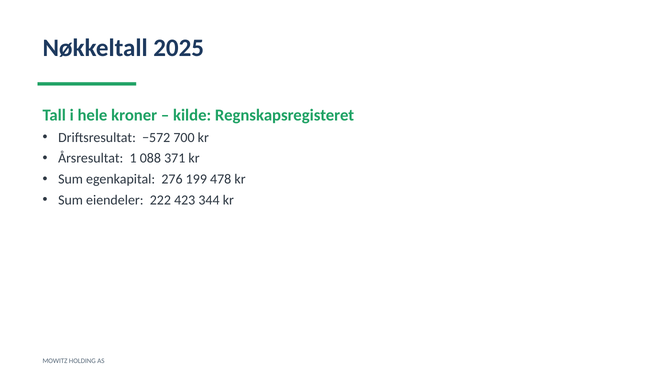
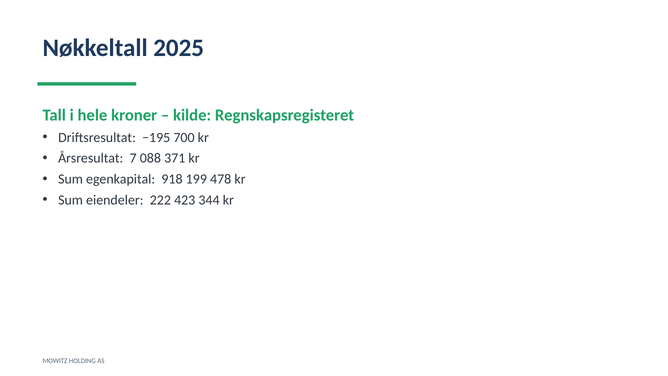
−572: −572 -> −195
1: 1 -> 7
276: 276 -> 918
